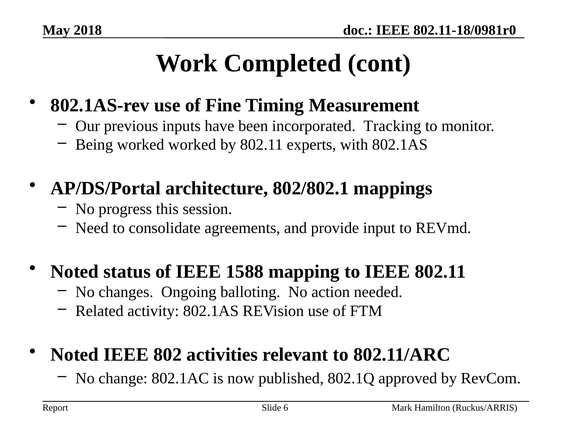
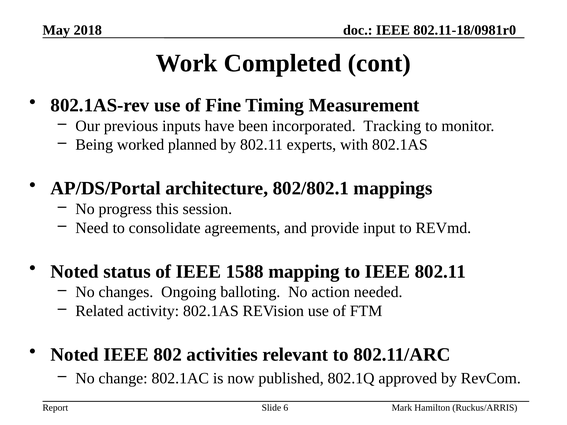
worked worked: worked -> planned
